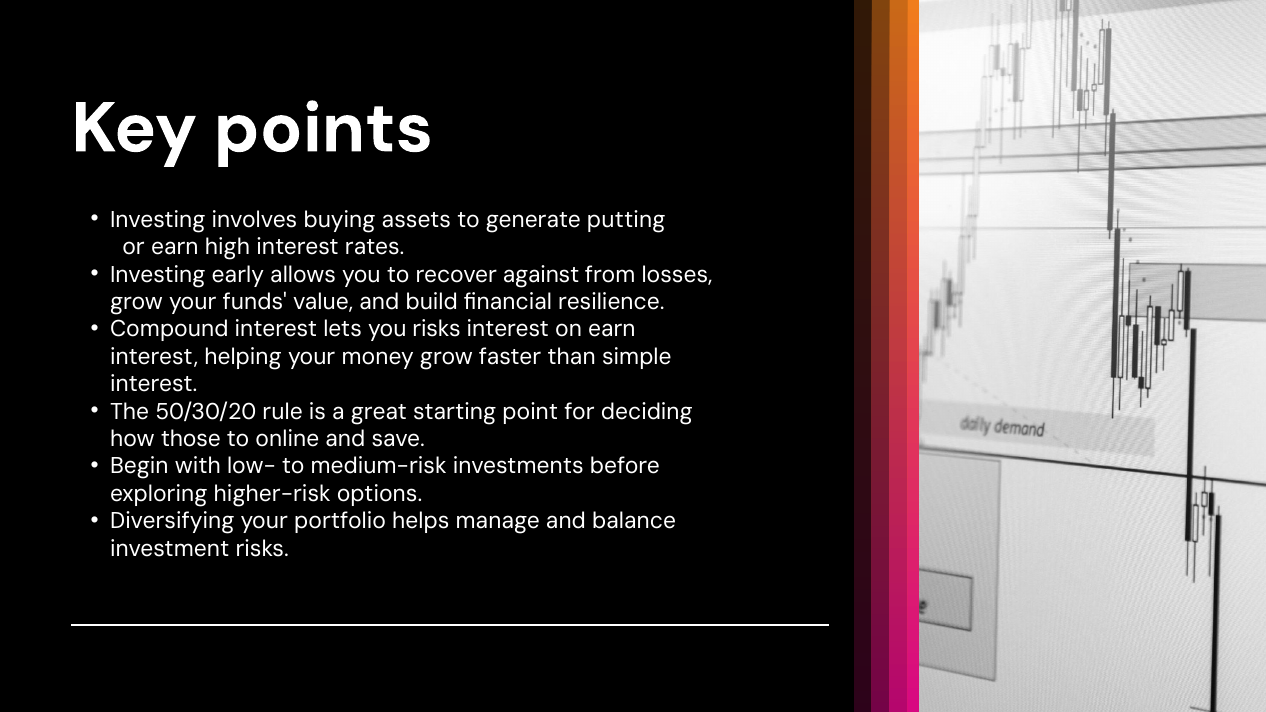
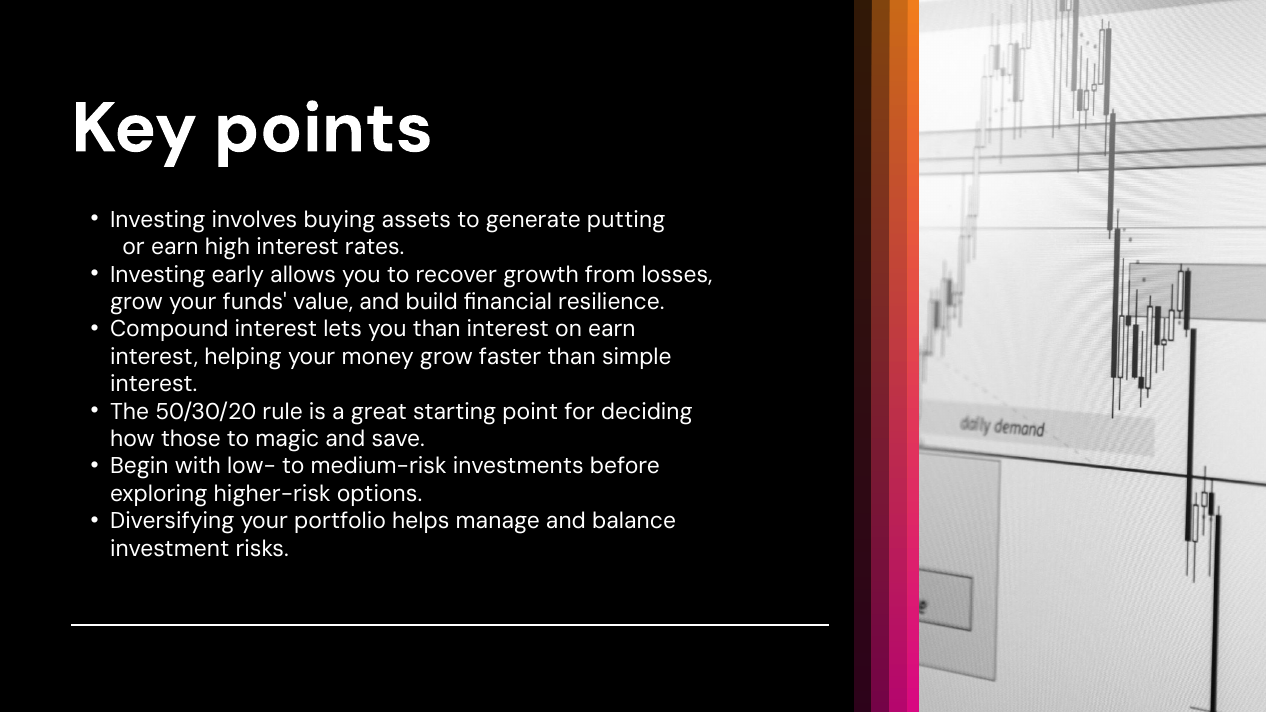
against: against -> growth
you risks: risks -> than
online: online -> magic
